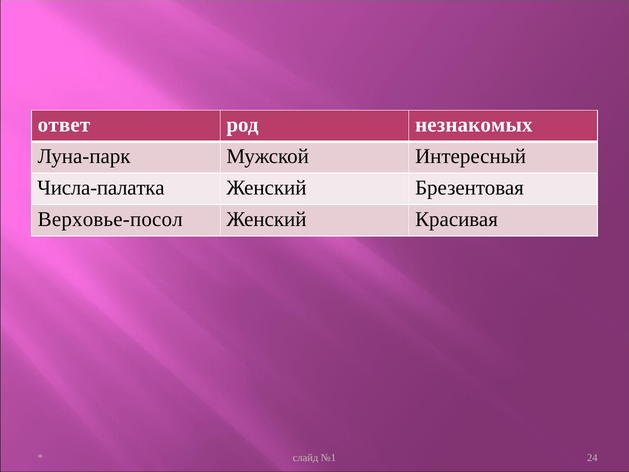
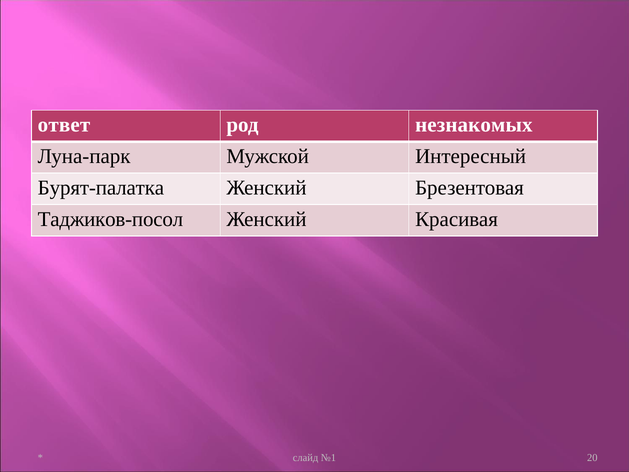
Числа-палатка: Числа-палатка -> Бурят-палатка
Верховье-посол: Верховье-посол -> Таджиков-посол
24: 24 -> 20
